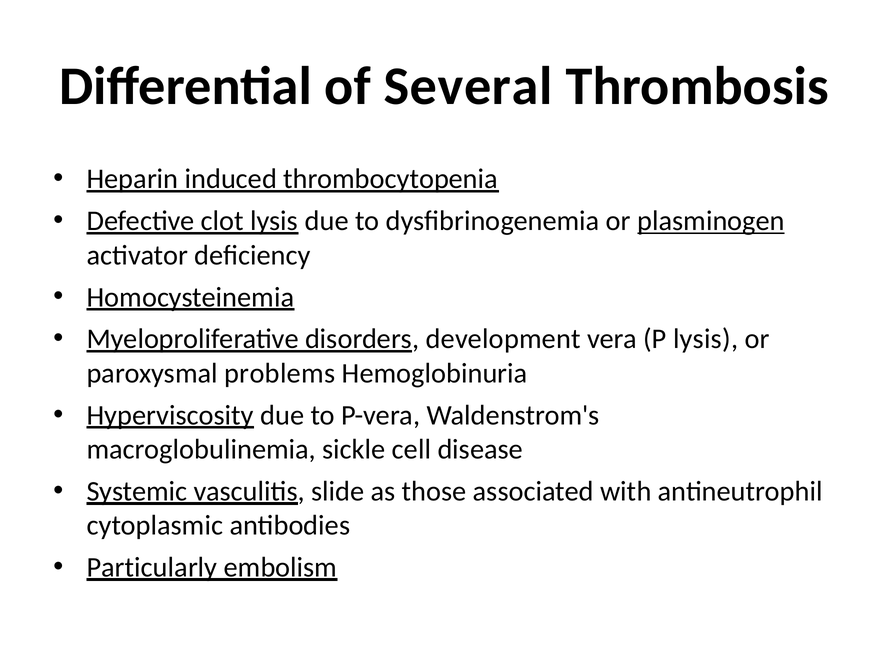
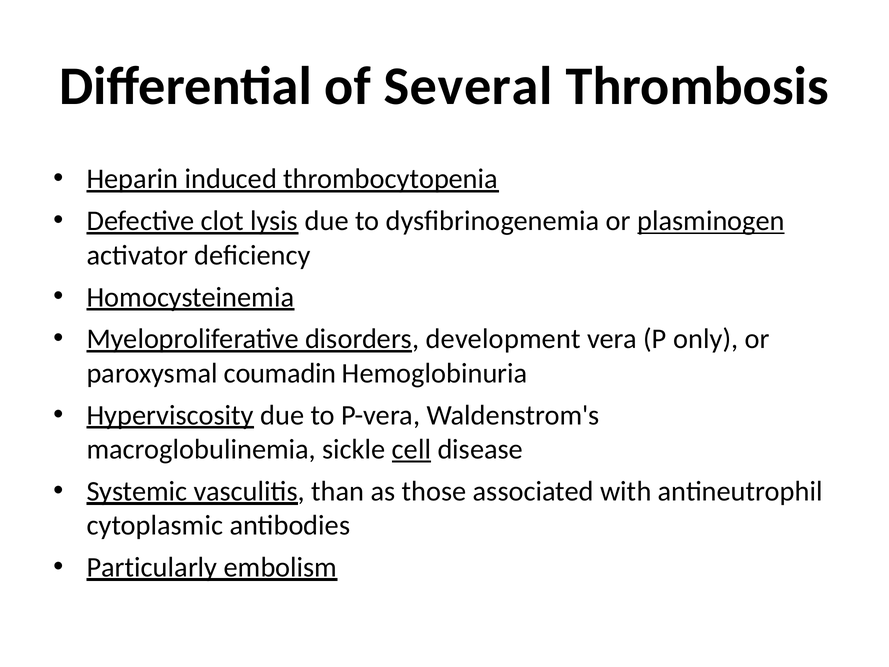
P lysis: lysis -> only
problems: problems -> coumadin
cell underline: none -> present
slide: slide -> than
